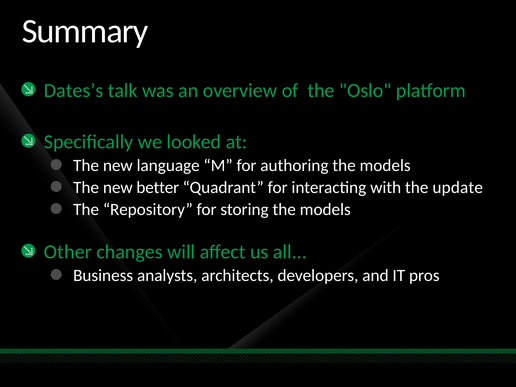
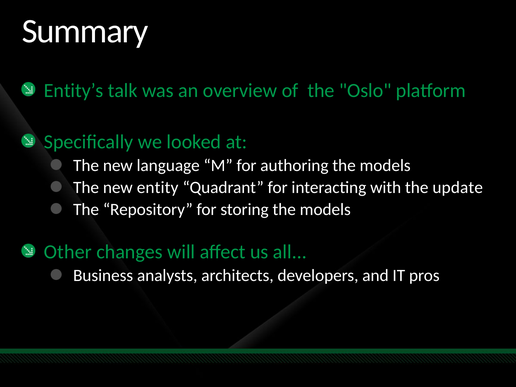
Dates’s: Dates’s -> Entity’s
better: better -> entity
